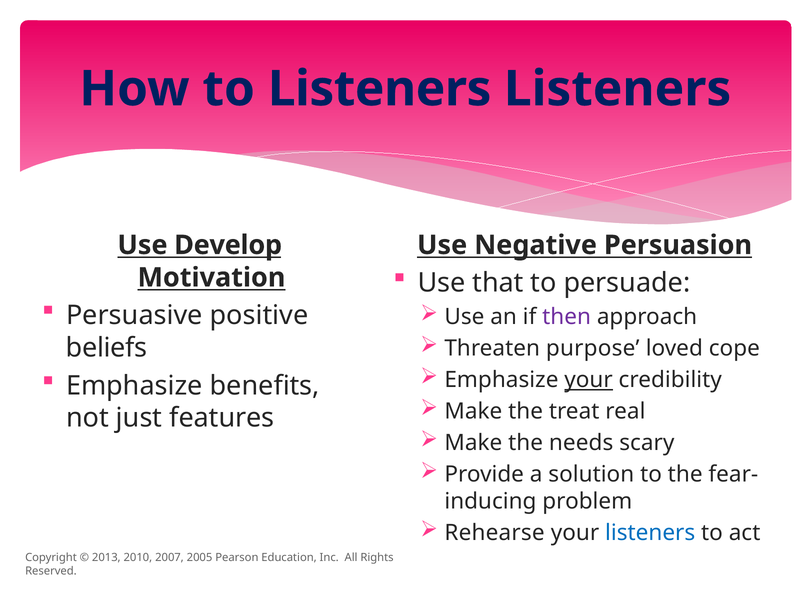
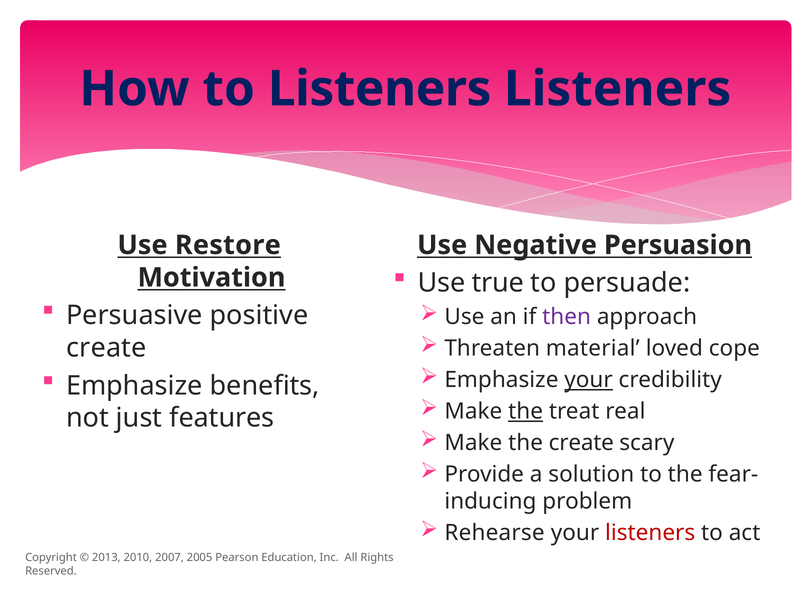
Develop: Develop -> Restore
that: that -> true
purpose: purpose -> material
beliefs at (107, 348): beliefs -> create
the at (526, 412) underline: none -> present
the needs: needs -> create
listeners at (650, 533) colour: blue -> red
